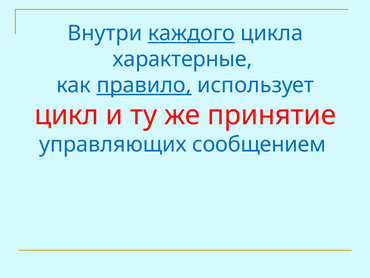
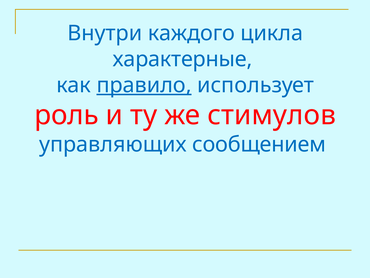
каждого underline: present -> none
цикл: цикл -> роль
принятие: принятие -> стимулов
